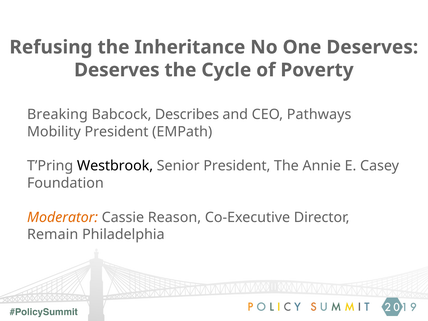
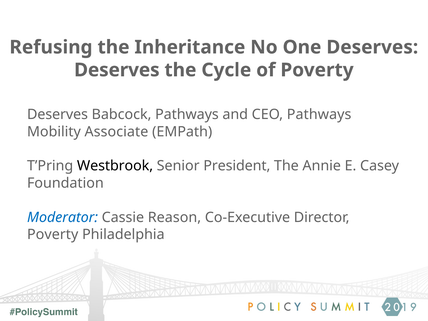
Breaking at (57, 115): Breaking -> Deserves
Babcock Describes: Describes -> Pathways
Mobility President: President -> Associate
Moderator colour: orange -> blue
Remain at (53, 234): Remain -> Poverty
